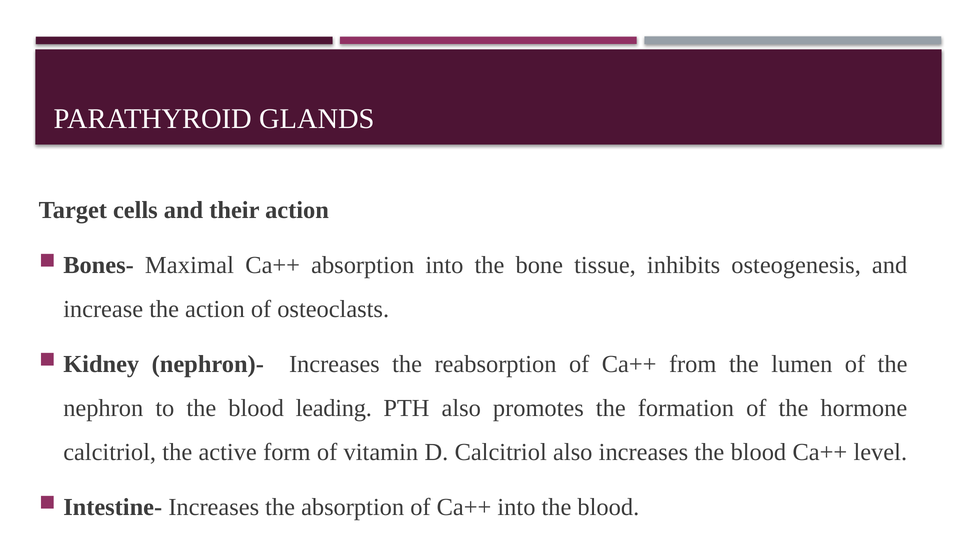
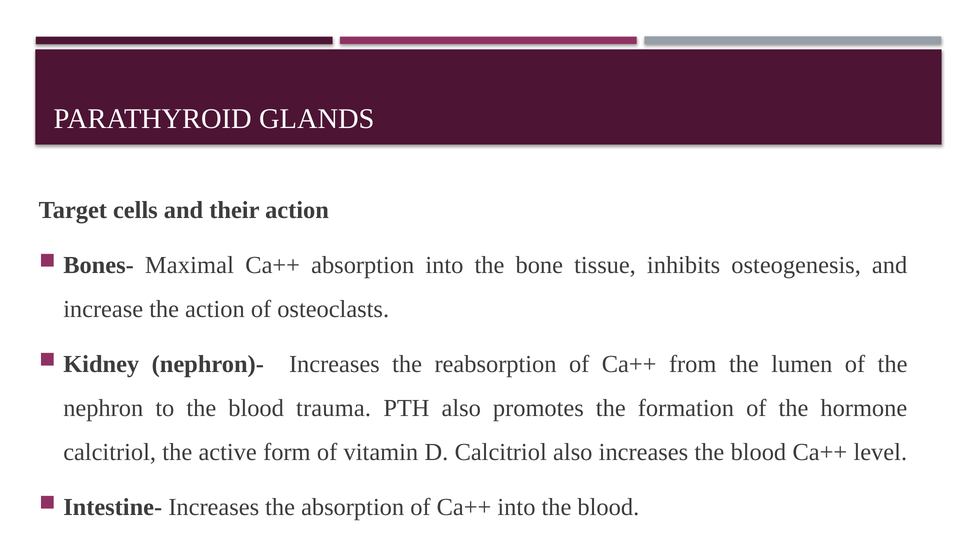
leading: leading -> trauma
